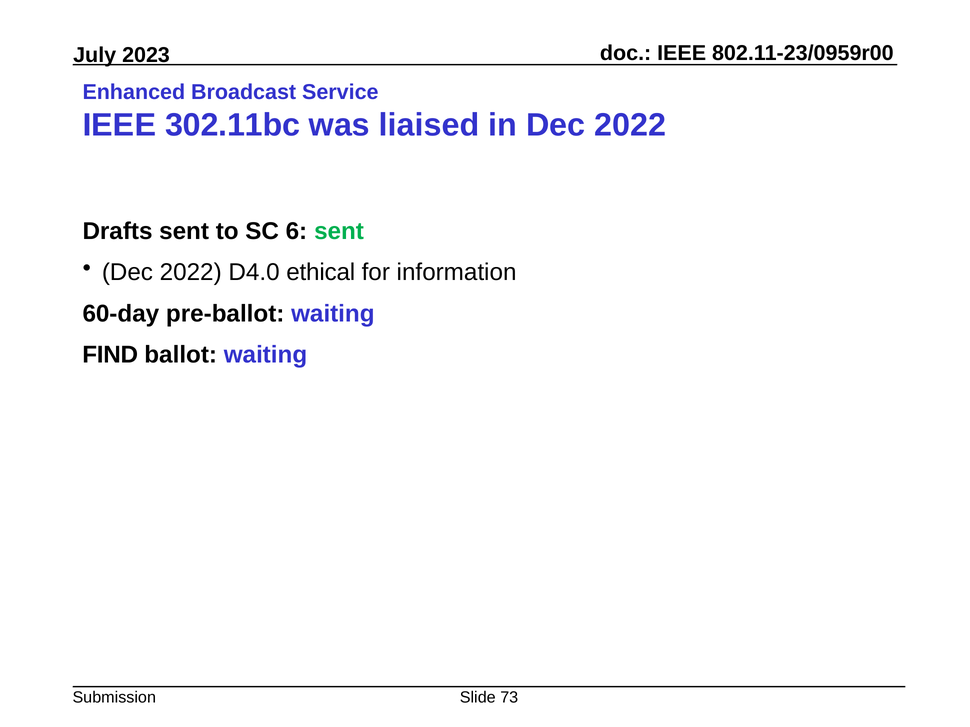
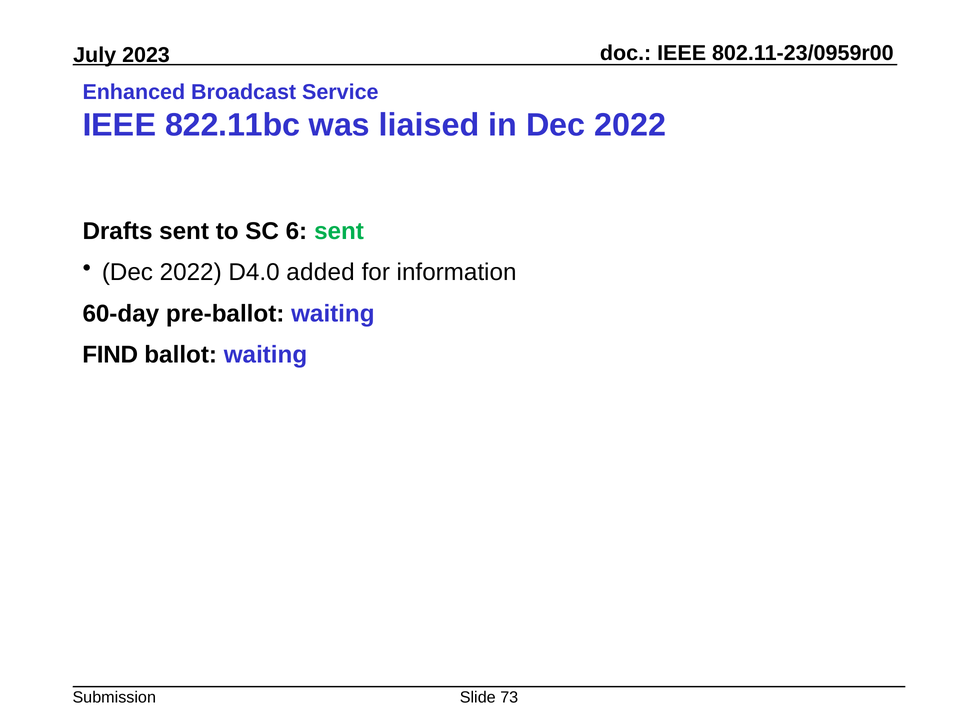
302.11bc: 302.11bc -> 822.11bc
ethical: ethical -> added
